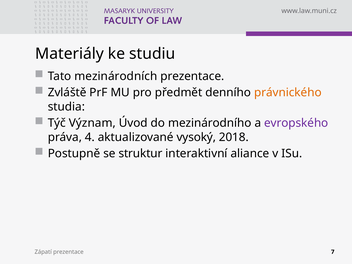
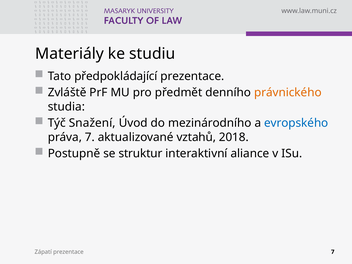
mezinárodních: mezinárodních -> předpokládající
Význam: Význam -> Snažení
evropského colour: purple -> blue
práva 4: 4 -> 7
vysoký: vysoký -> vztahů
